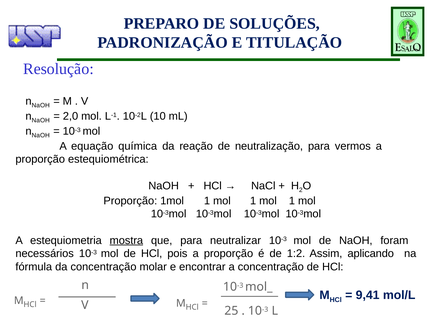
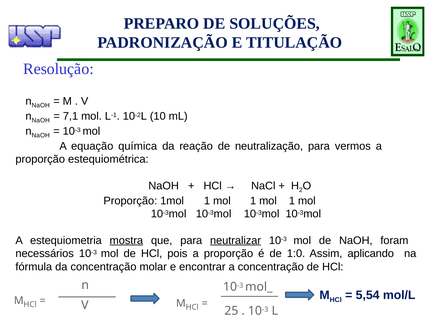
2,0: 2,0 -> 7,1
neutralizar underline: none -> present
1:2: 1:2 -> 1:0
9,41: 9,41 -> 5,54
